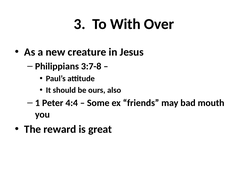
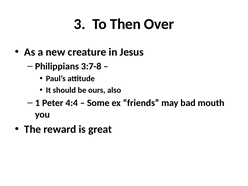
With: With -> Then
